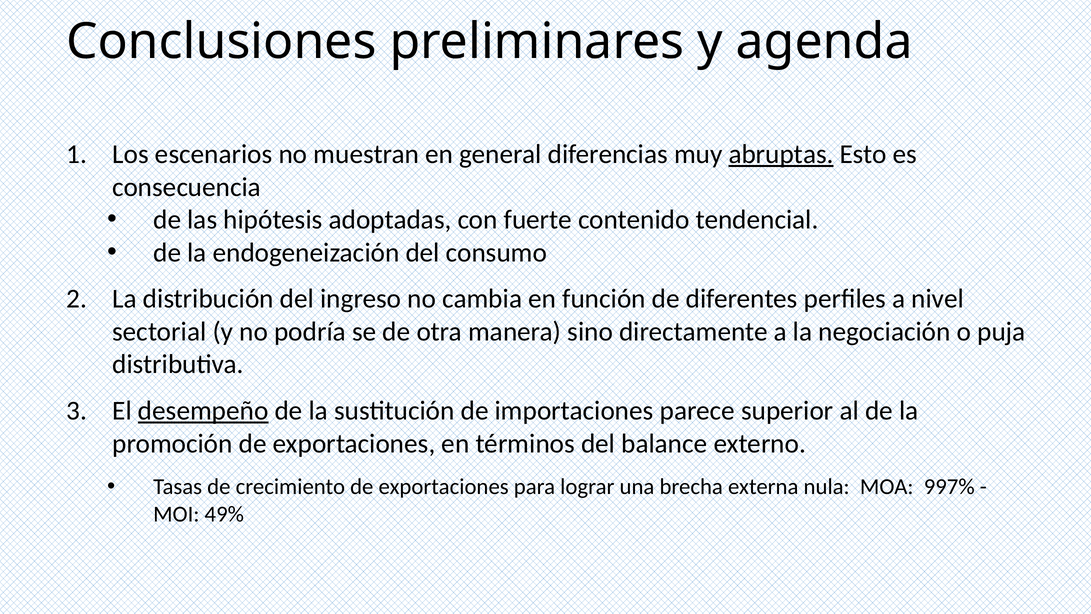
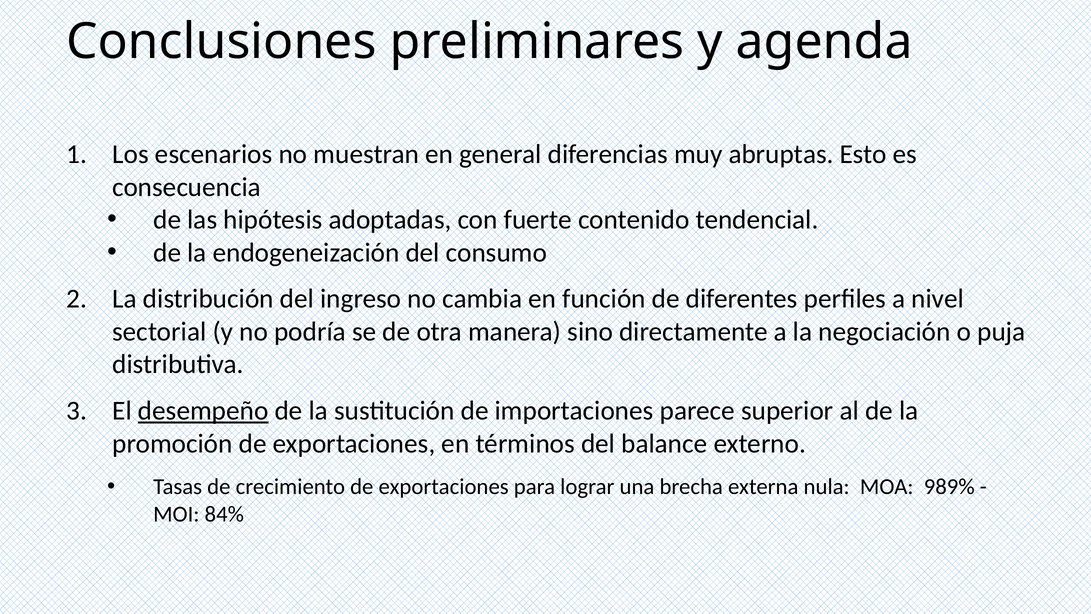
abruptas underline: present -> none
997%: 997% -> 989%
49%: 49% -> 84%
